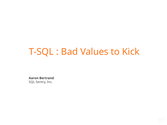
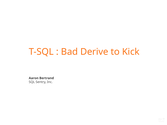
Values: Values -> Derive
